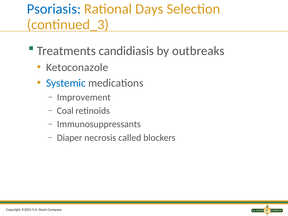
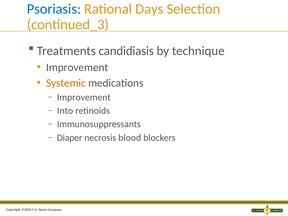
outbreaks: outbreaks -> technique
Ketoconazole at (77, 67): Ketoconazole -> Improvement
Systemic colour: blue -> orange
Coal: Coal -> Into
called: called -> blood
